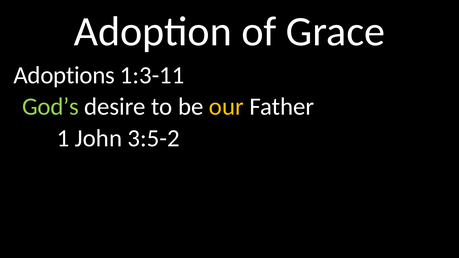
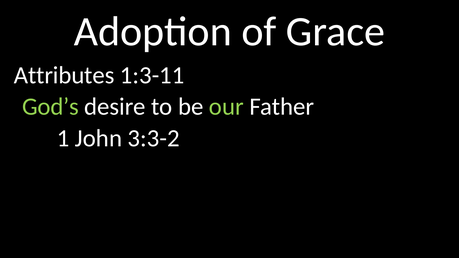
Adoptions: Adoptions -> Attributes
our colour: yellow -> light green
3:5-2: 3:5-2 -> 3:3-2
